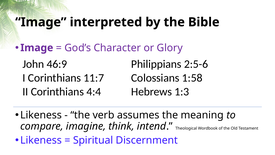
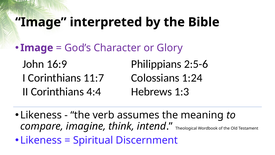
46:9: 46:9 -> 16:9
1:58: 1:58 -> 1:24
